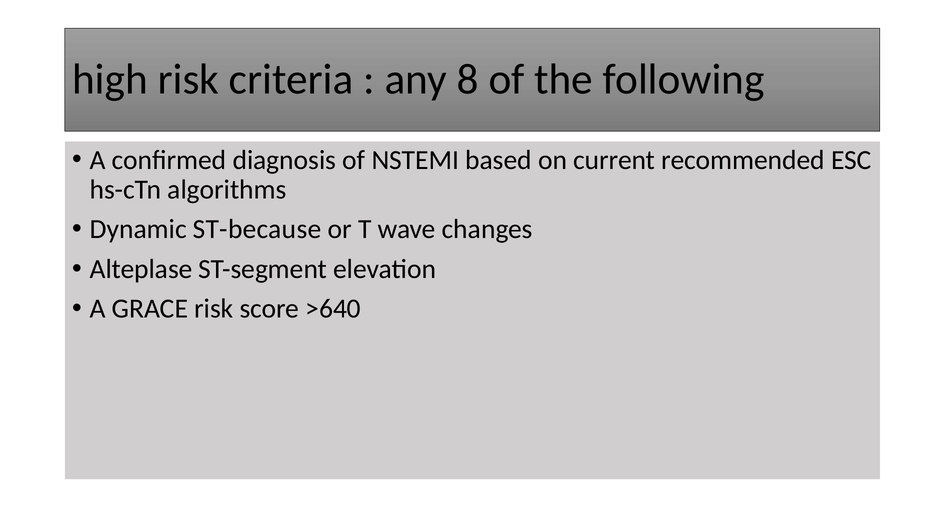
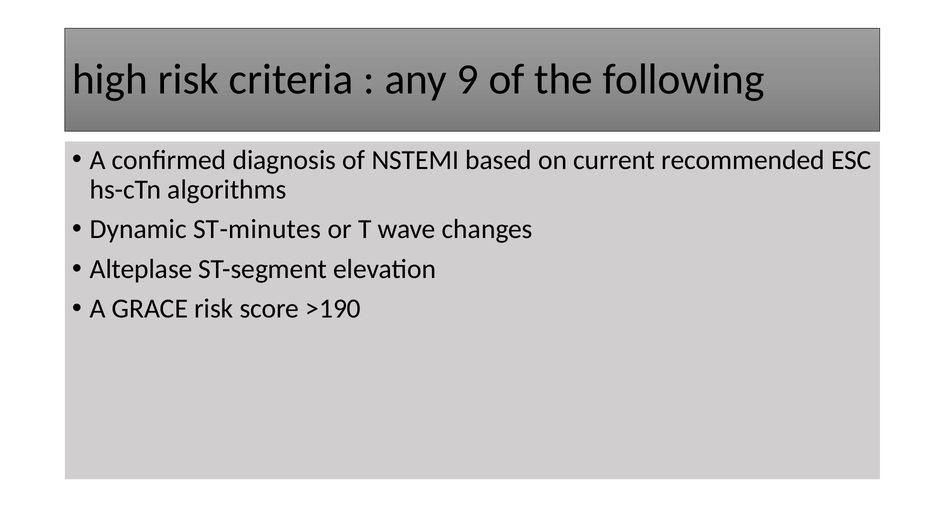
8: 8 -> 9
ST-because: ST-because -> ST-minutes
>640: >640 -> >190
